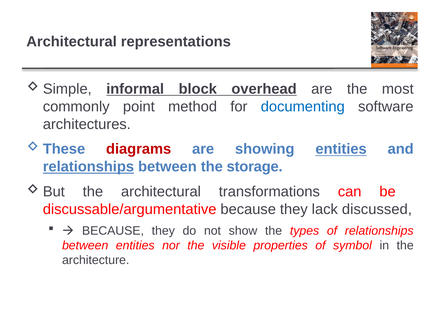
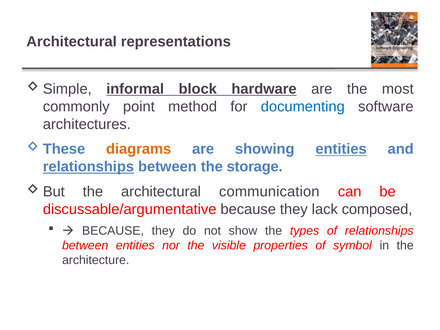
overhead: overhead -> hardware
diagrams colour: red -> orange
transformations: transformations -> communication
discussed: discussed -> composed
